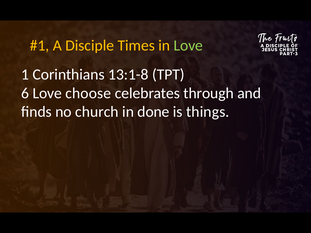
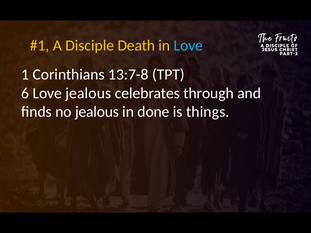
Times: Times -> Death
Love at (188, 46) colour: light green -> light blue
13:1-8: 13:1-8 -> 13:7-8
Love choose: choose -> jealous
no church: church -> jealous
